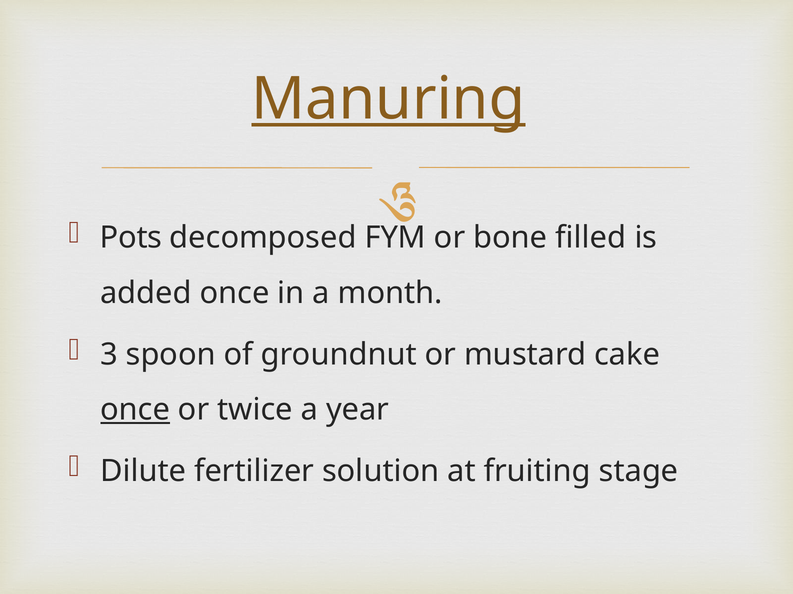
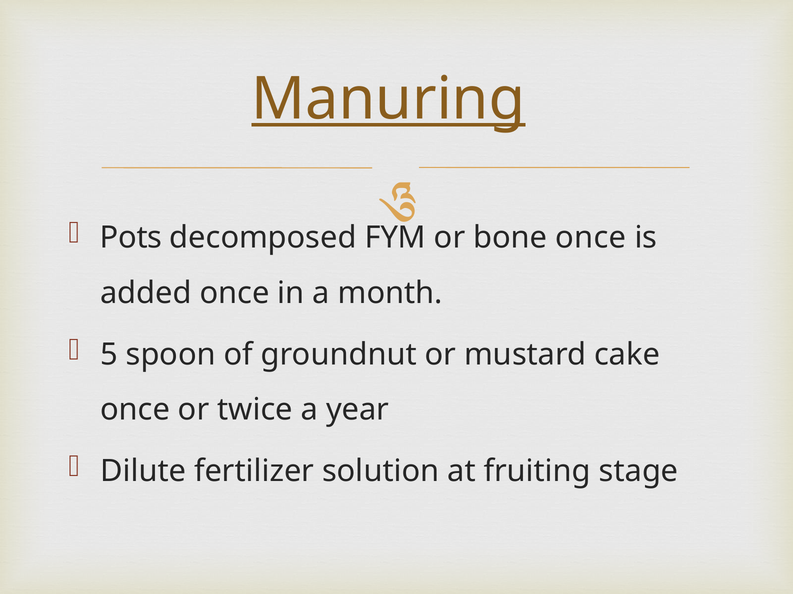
bone filled: filled -> once
3: 3 -> 5
once at (135, 410) underline: present -> none
